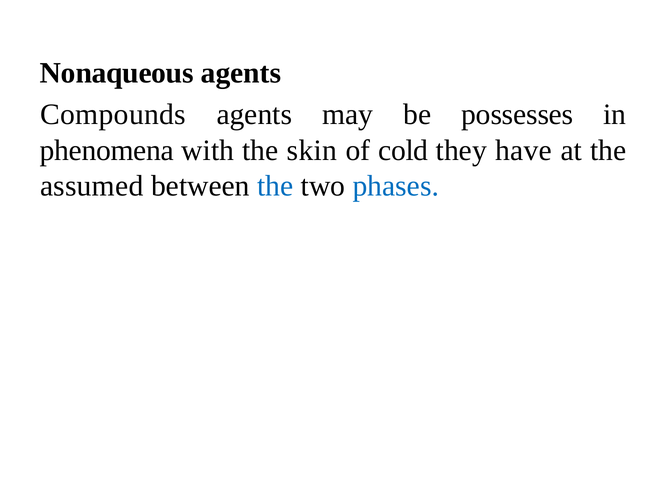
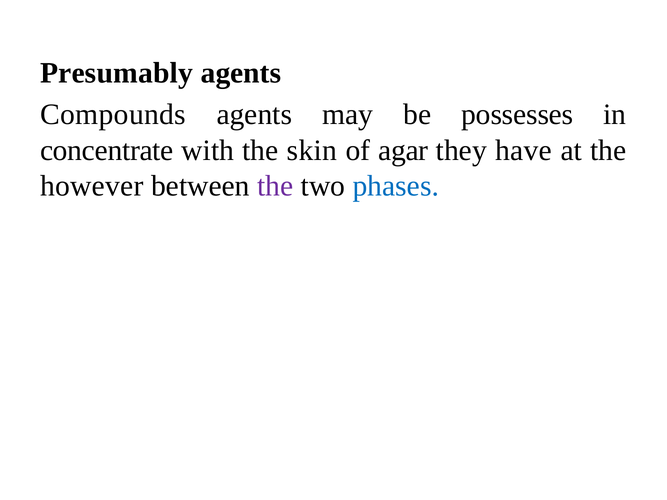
Nonaqueous: Nonaqueous -> Presumably
phenomena: phenomena -> concentrate
cold: cold -> agar
assumed: assumed -> however
the at (275, 186) colour: blue -> purple
